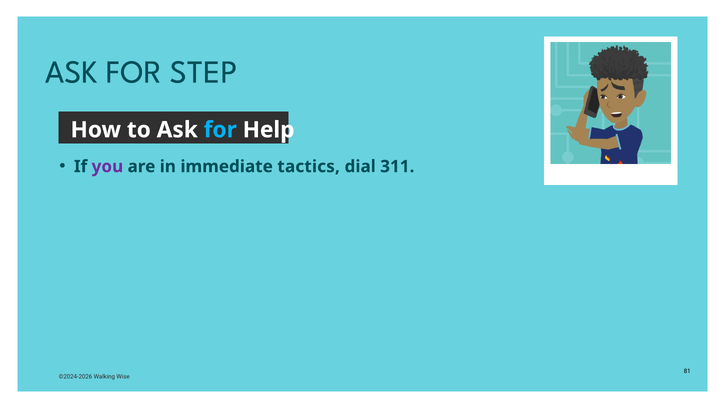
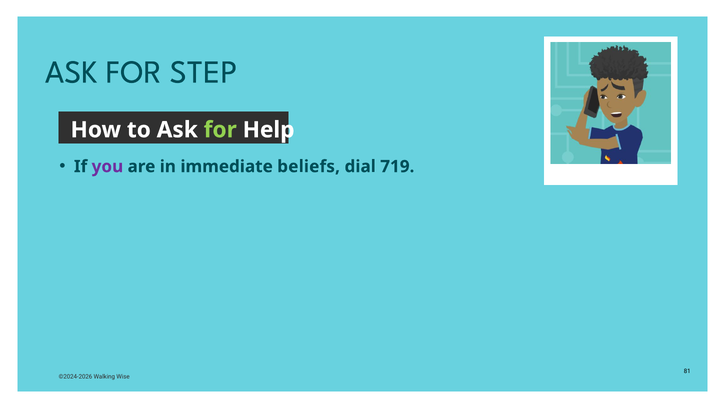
for at (220, 130) colour: light blue -> light green
tactics: tactics -> beliefs
311: 311 -> 719
